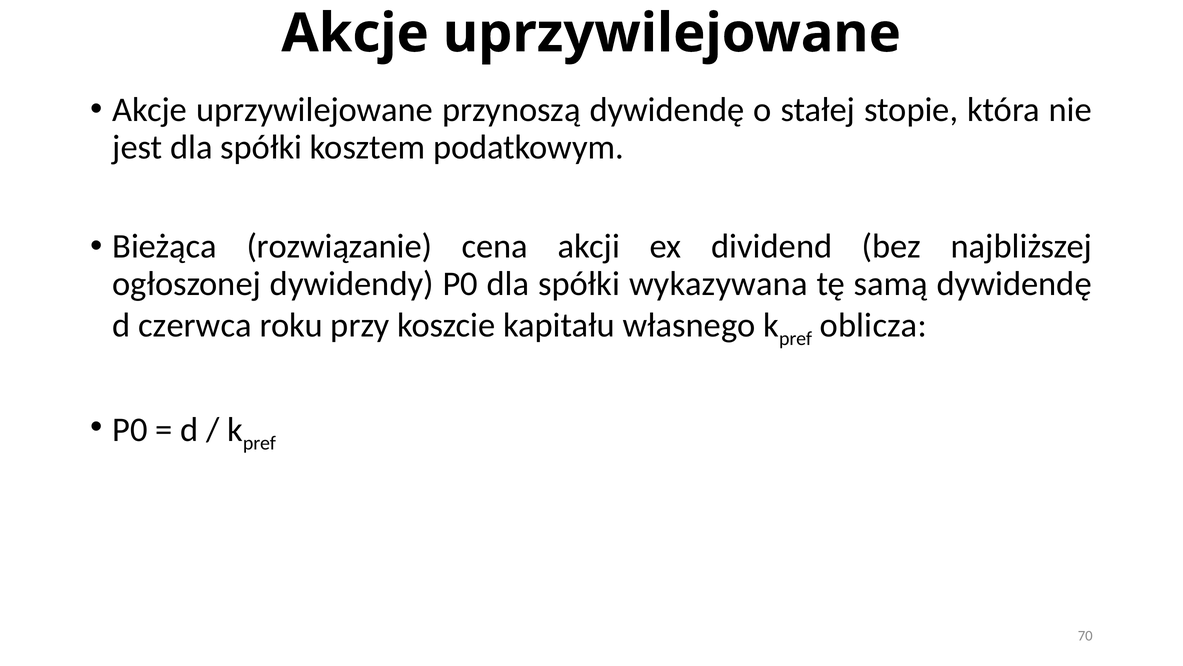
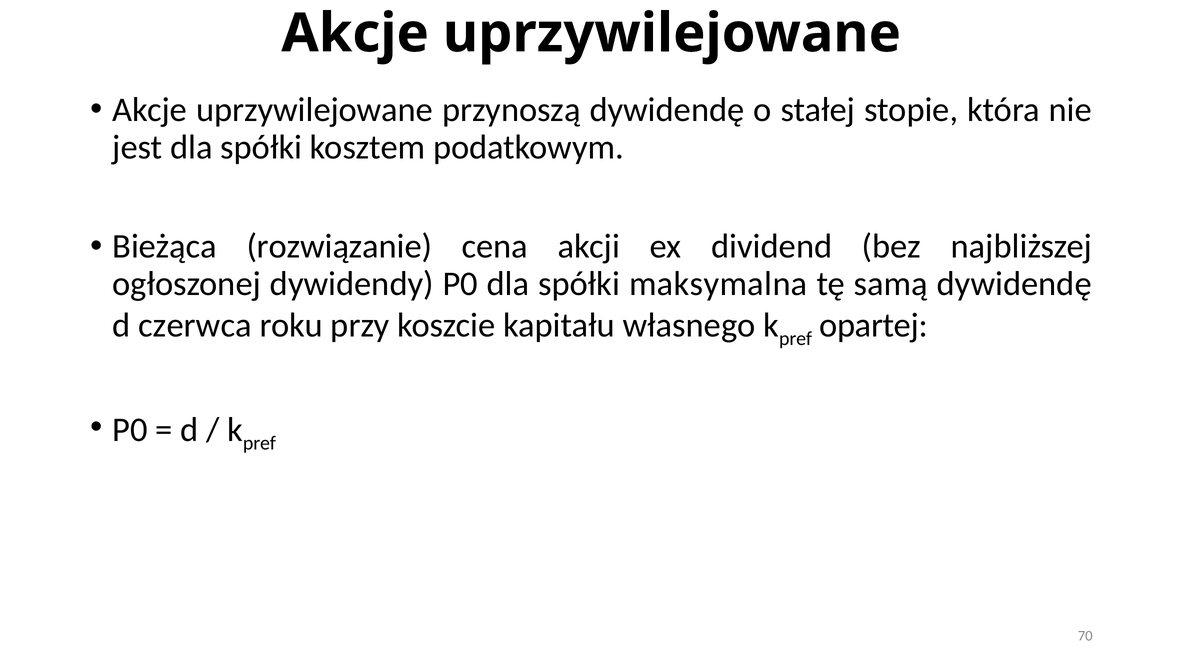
wykazywana: wykazywana -> maksymalna
oblicza: oblicza -> opartej
